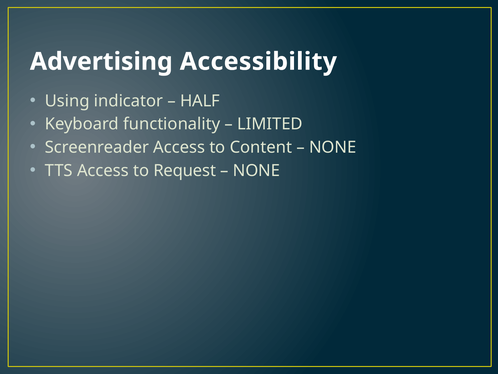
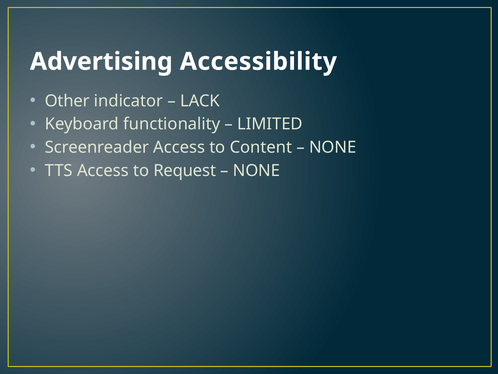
Using: Using -> Other
HALF: HALF -> LACK
